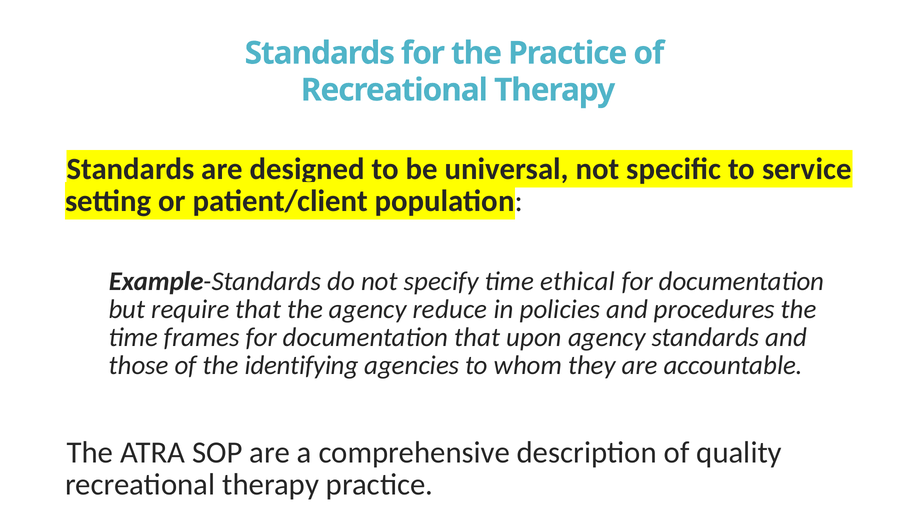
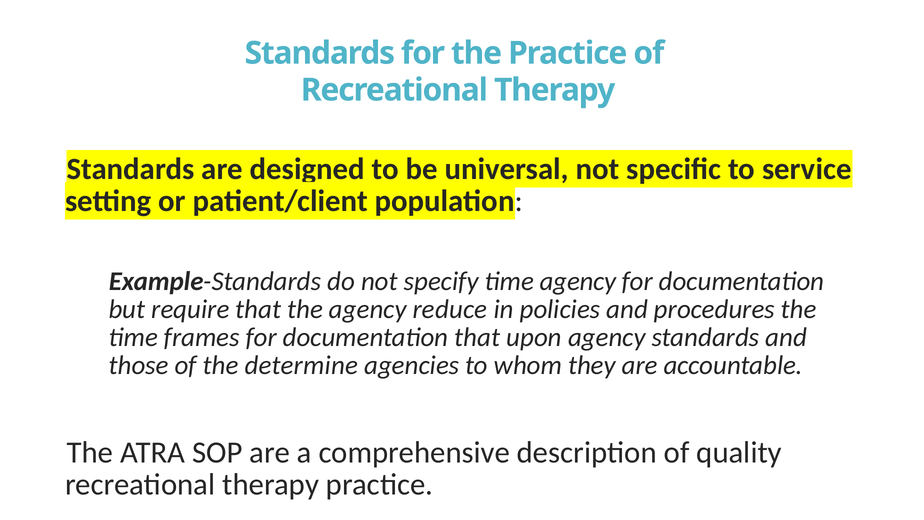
time ethical: ethical -> agency
identifying: identifying -> determine
